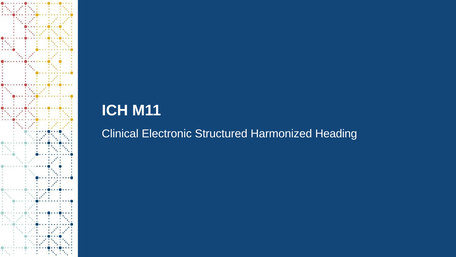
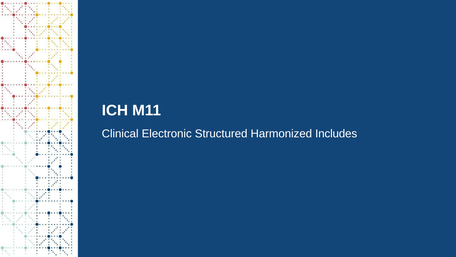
Heading: Heading -> Includes
